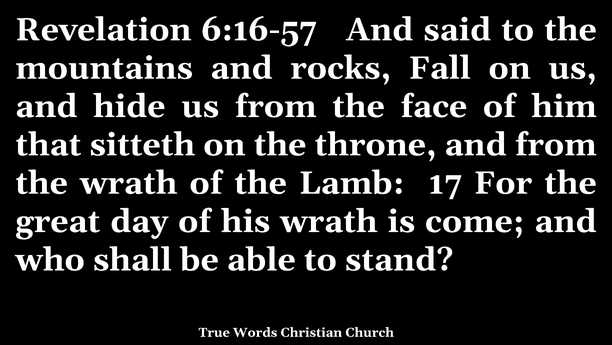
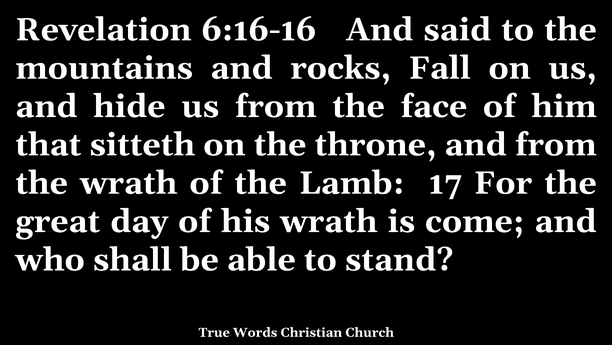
6:16-57: 6:16-57 -> 6:16-16
